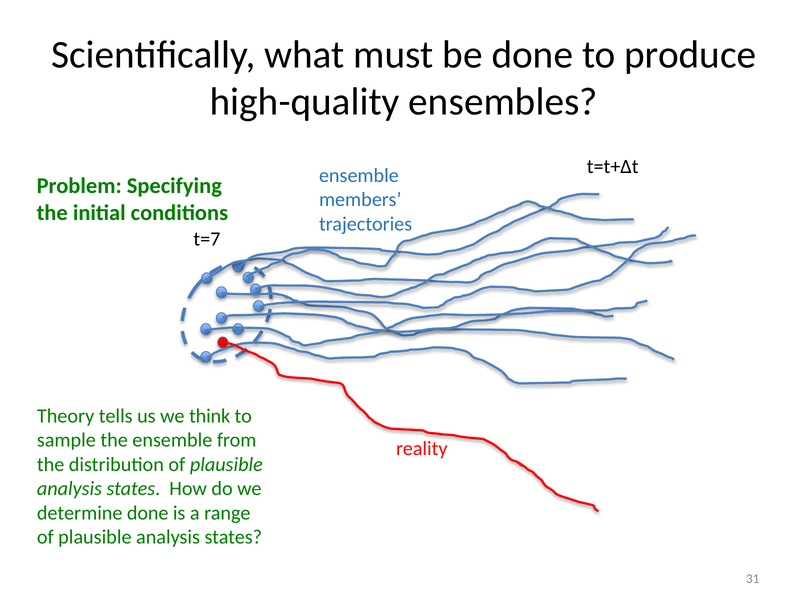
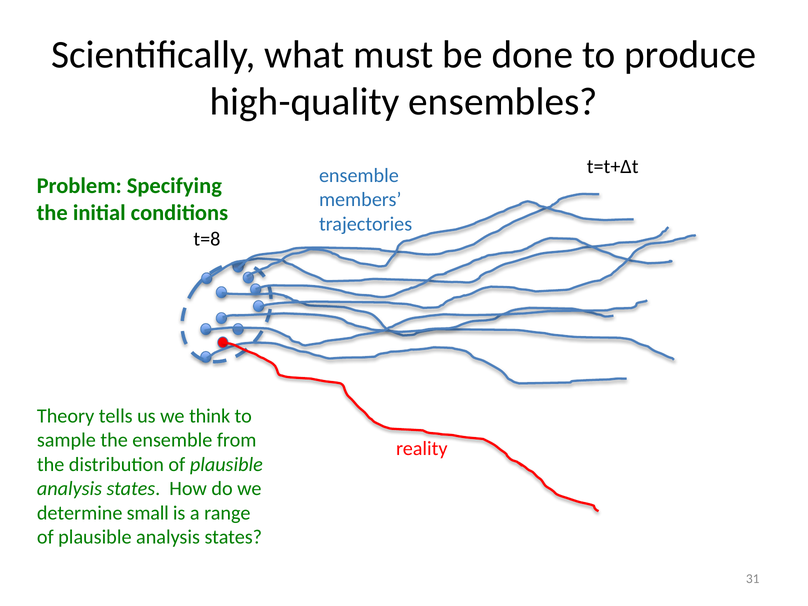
t=7: t=7 -> t=8
determine done: done -> small
